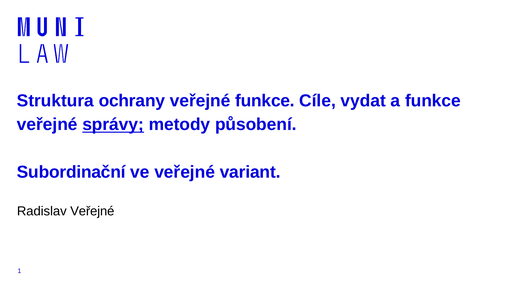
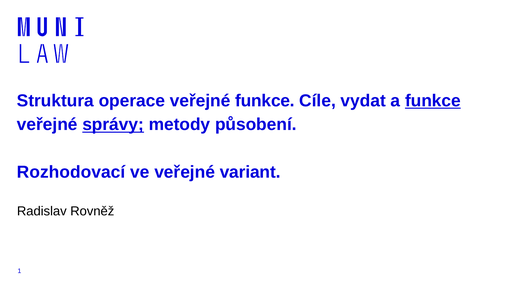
ochrany: ochrany -> operace
funkce at (433, 101) underline: none -> present
Subordinační: Subordinační -> Rozhodovací
Radislav Veřejné: Veřejné -> Rovněž
